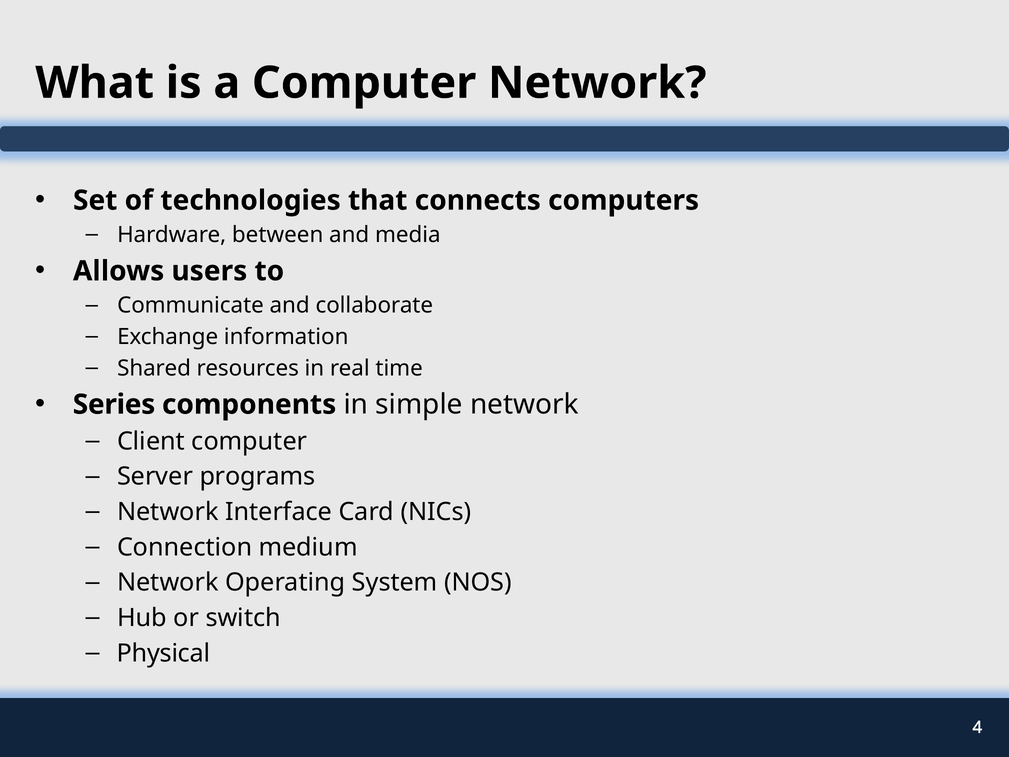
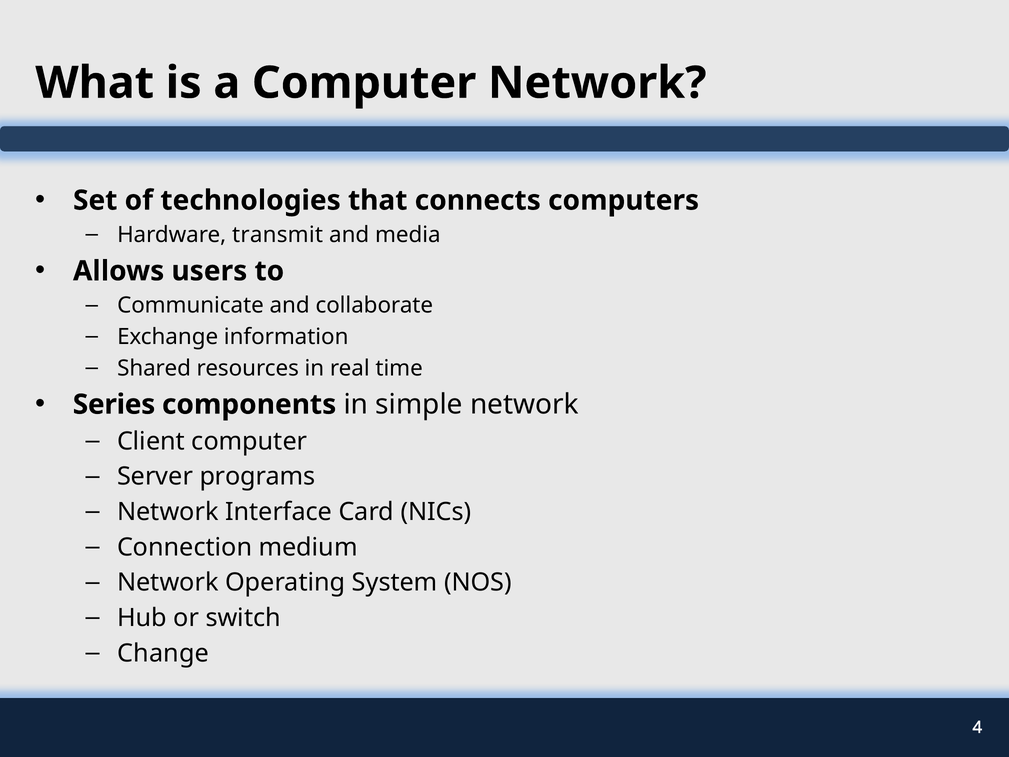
between: between -> transmit
Physical: Physical -> Change
